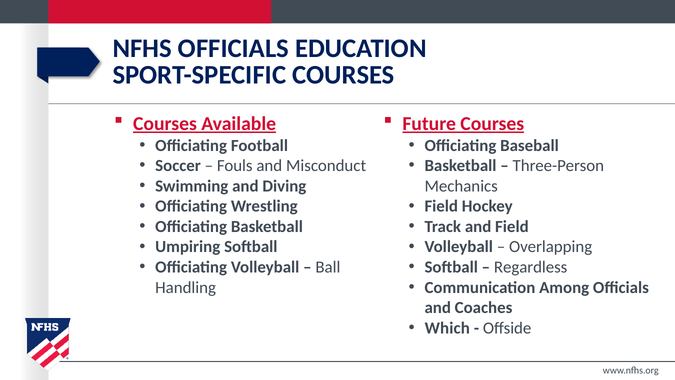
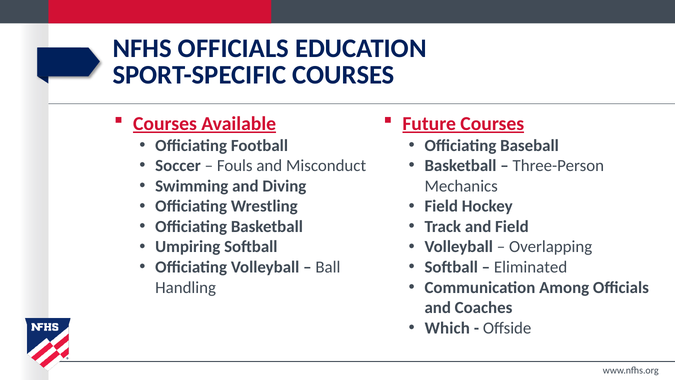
Regardless: Regardless -> Eliminated
